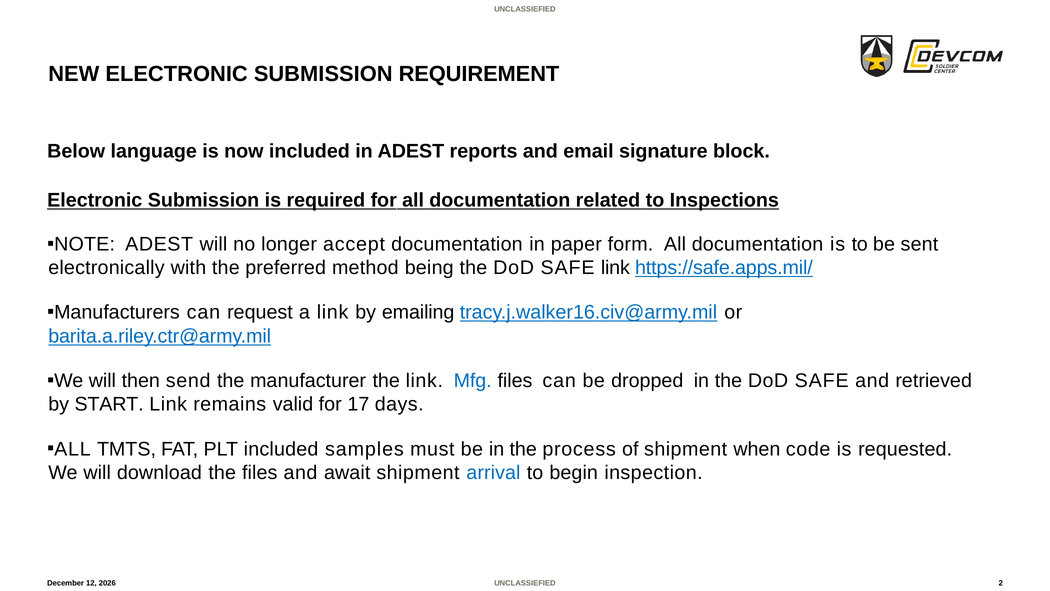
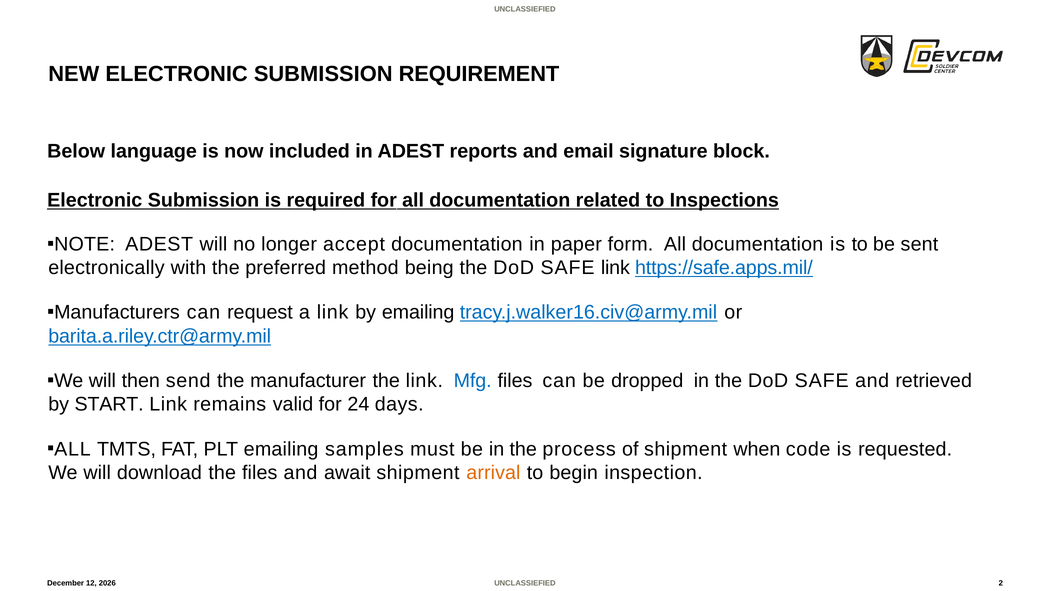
17: 17 -> 24
PLT included: included -> emailing
arrival colour: blue -> orange
